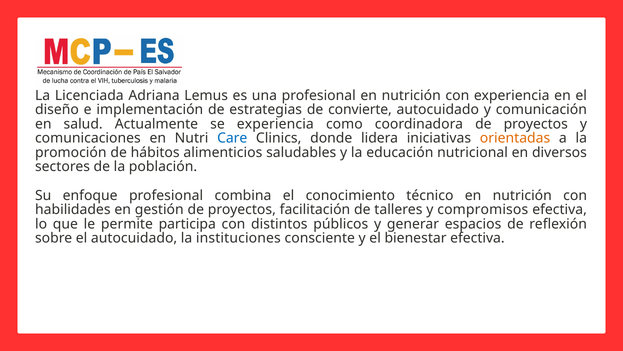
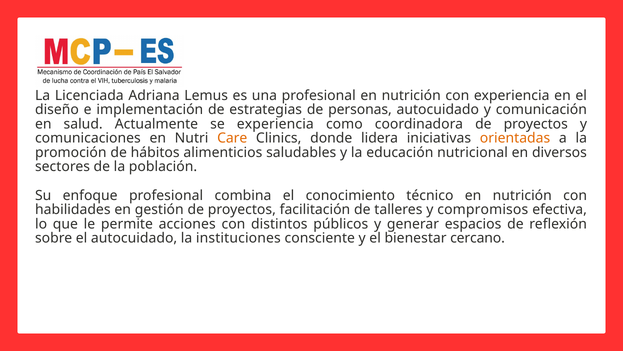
convierte: convierte -> personas
Care colour: blue -> orange
participa: participa -> acciones
bienestar efectiva: efectiva -> cercano
